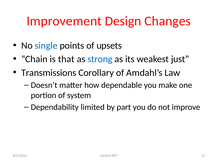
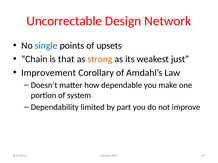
Improvement: Improvement -> Uncorrectable
Changes: Changes -> Network
strong colour: blue -> orange
Transmissions: Transmissions -> Improvement
